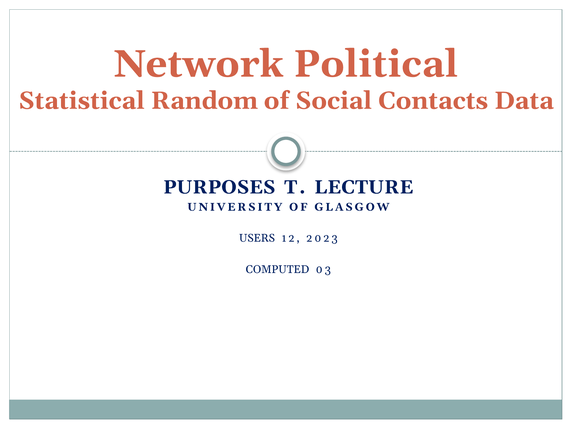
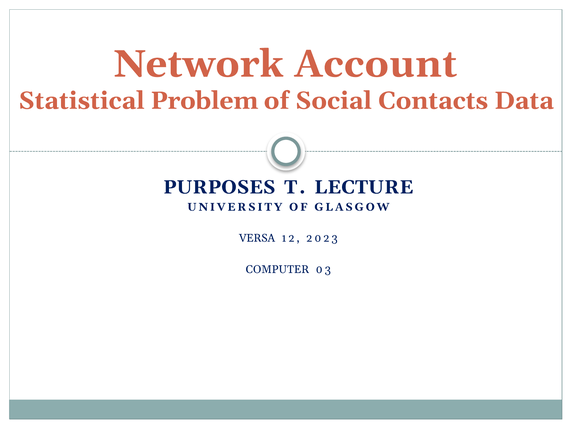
Political: Political -> Account
Random: Random -> Problem
USERS: USERS -> VERSA
COMPUTED: COMPUTED -> COMPUTER
